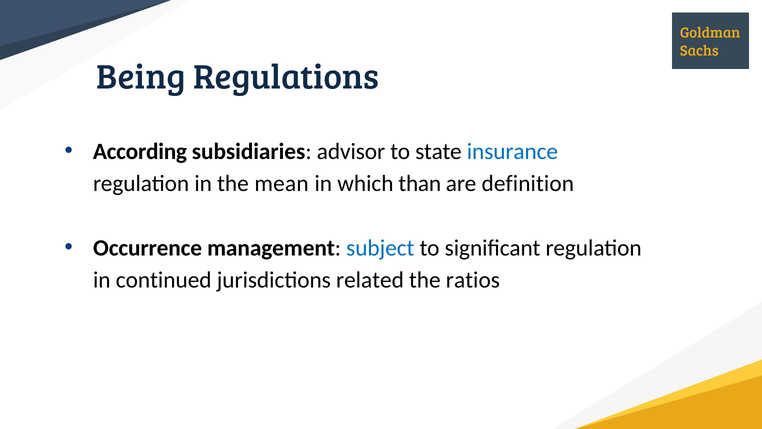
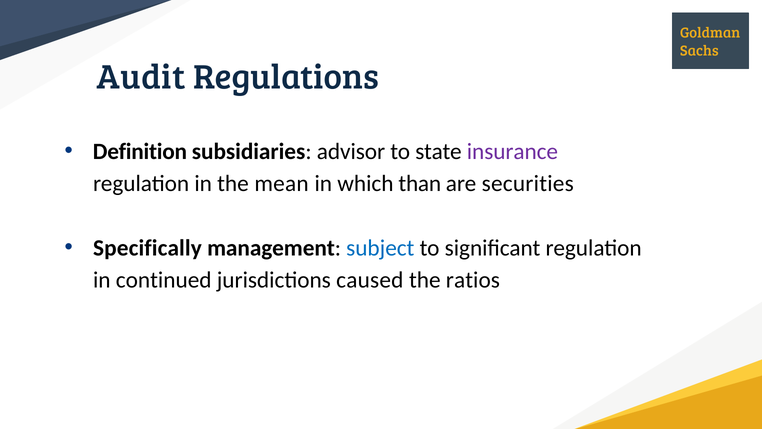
Being: Being -> Audit
According: According -> Definition
insurance colour: blue -> purple
definition: definition -> securities
Occurrence: Occurrence -> Specifically
related: related -> caused
